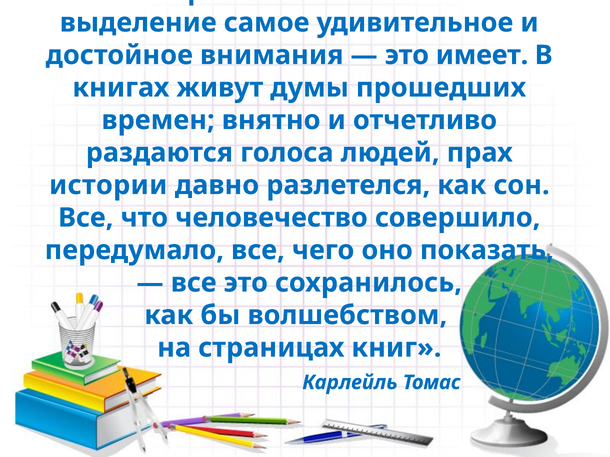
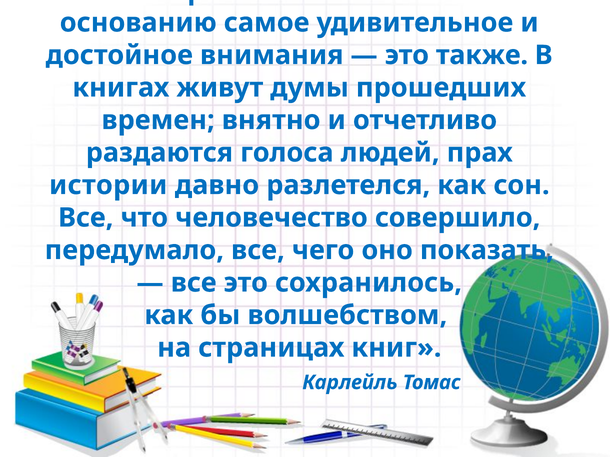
выделение: выделение -> основанию
имеет: имеет -> также
